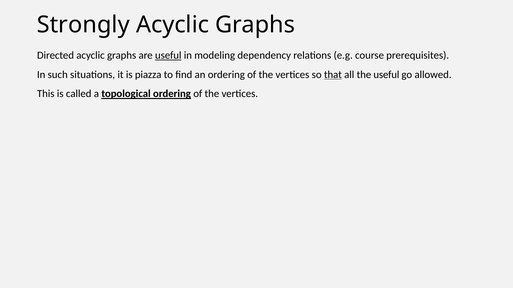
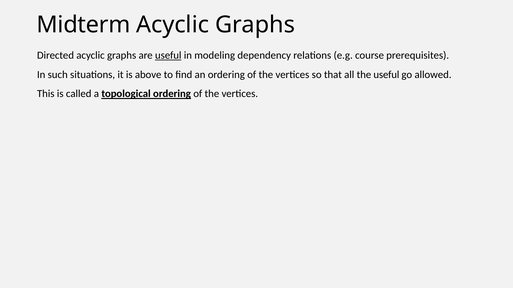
Strongly: Strongly -> Midterm
piazza: piazza -> above
that underline: present -> none
